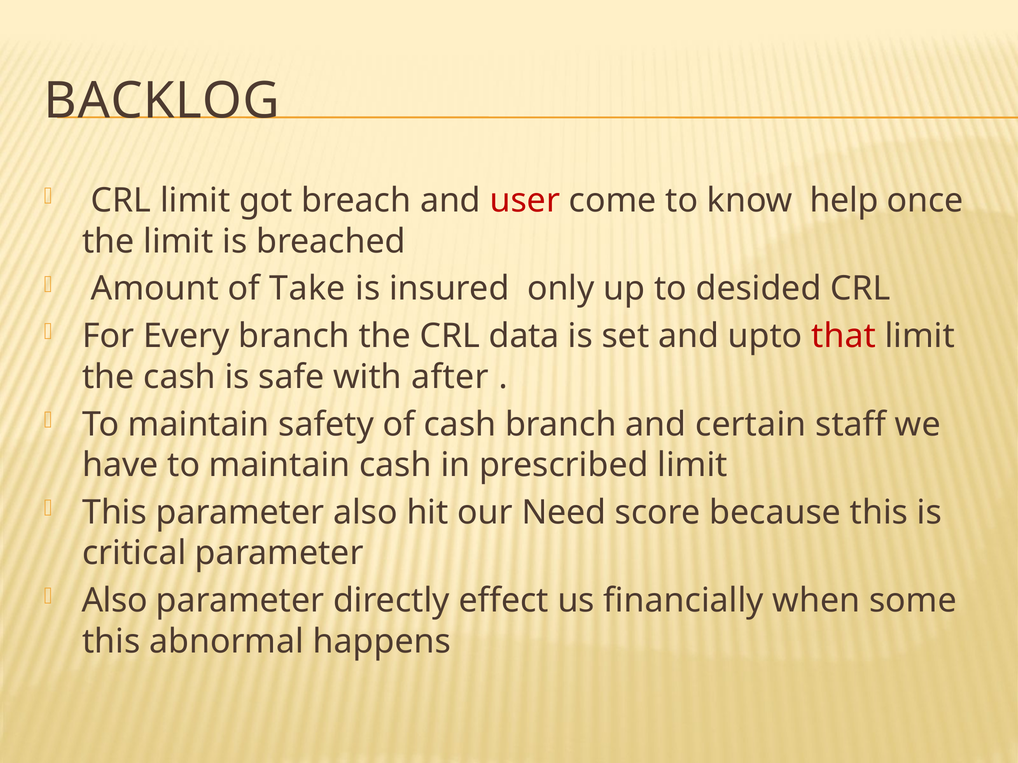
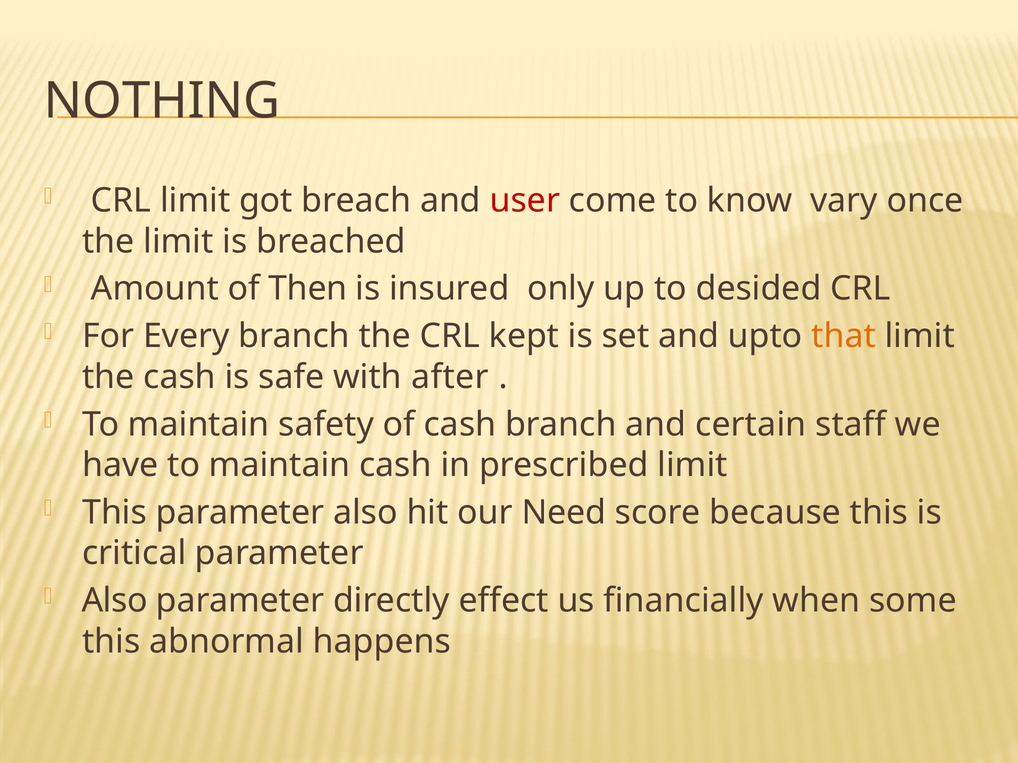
BACKLOG: BACKLOG -> NOTHING
help: help -> vary
Take: Take -> Then
data: data -> kept
that colour: red -> orange
